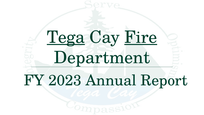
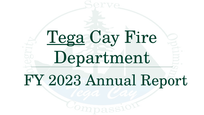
Fire underline: present -> none
